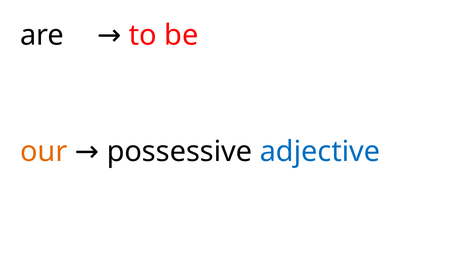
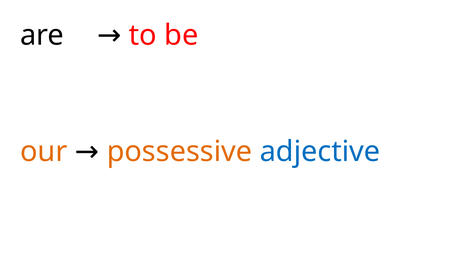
possessive colour: black -> orange
